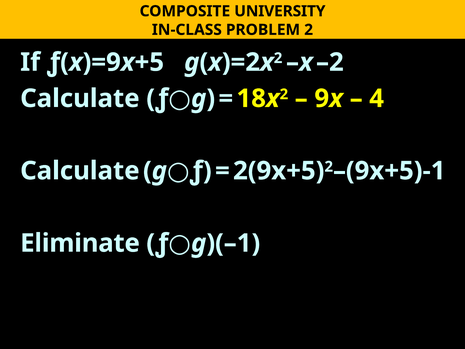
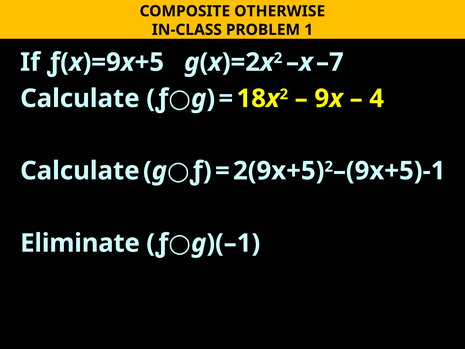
UNIVERSITY: UNIVERSITY -> OTHERWISE
PROBLEM 2: 2 -> 1
–2: –2 -> –7
